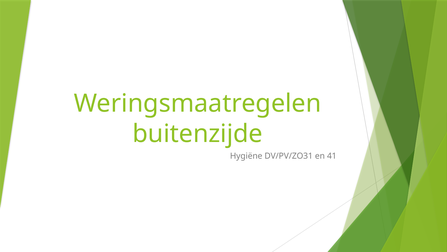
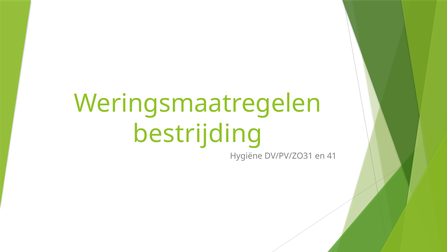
buitenzijde: buitenzijde -> bestrijding
